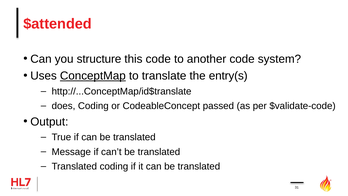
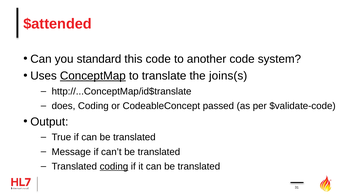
structure: structure -> standard
entry(s: entry(s -> joins(s
coding at (114, 166) underline: none -> present
